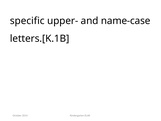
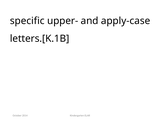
name-case: name-case -> apply-case
